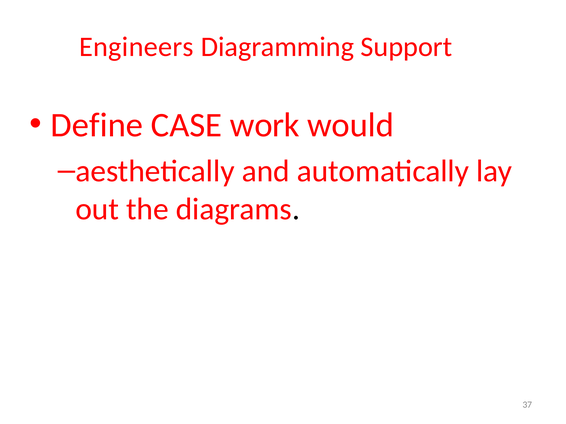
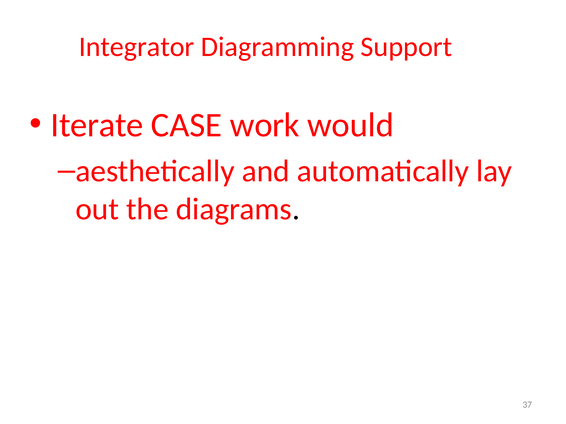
Engineers: Engineers -> Integrator
Define: Define -> Iterate
